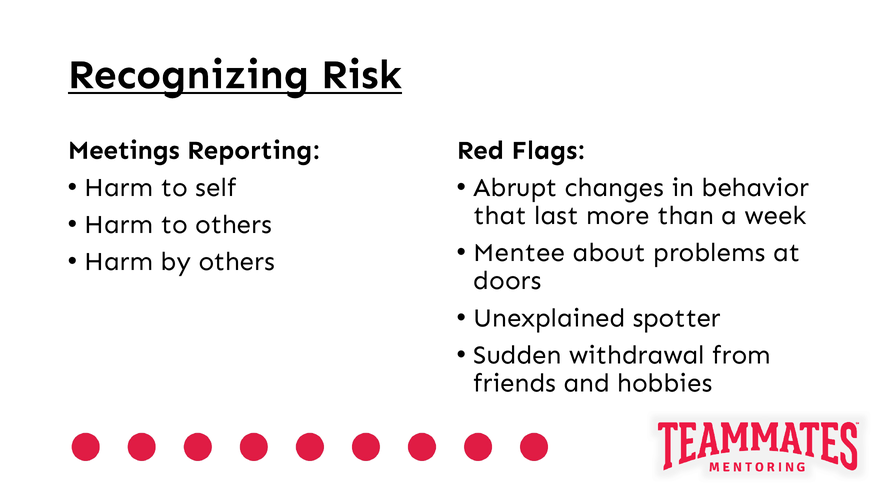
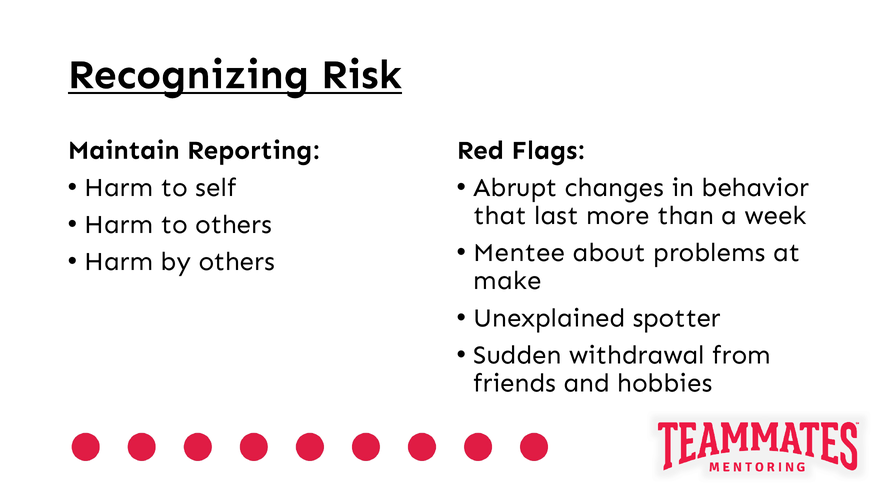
Meetings: Meetings -> Maintain
doors: doors -> make
